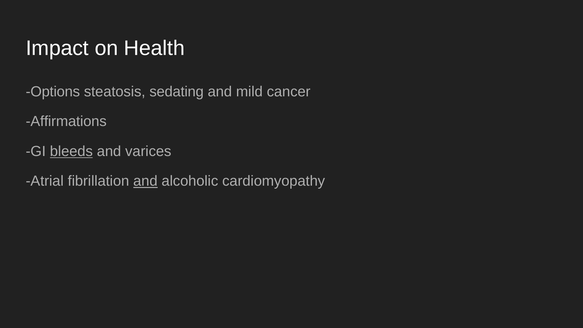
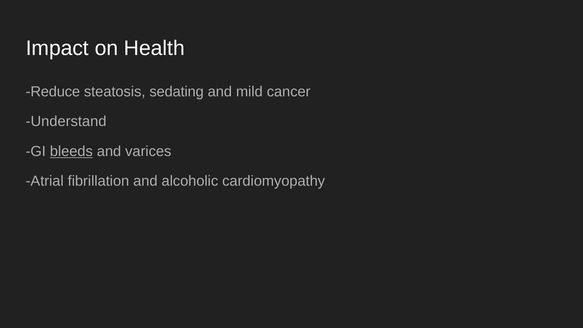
Options: Options -> Reduce
Affirmations: Affirmations -> Understand
and at (145, 181) underline: present -> none
